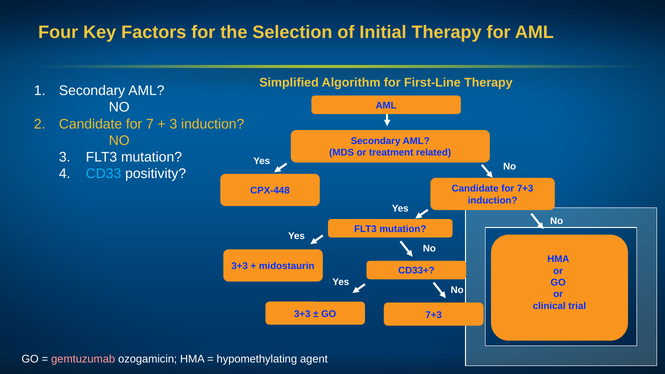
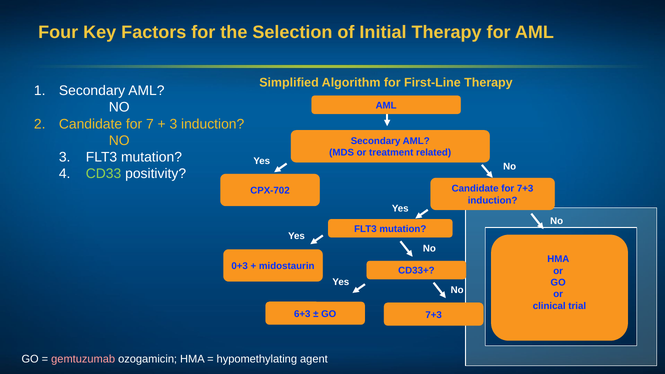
CD33 colour: light blue -> light green
CPX-448: CPX-448 -> CPX-702
3+3 at (240, 266): 3+3 -> 0+3
3+3 at (302, 314): 3+3 -> 6+3
